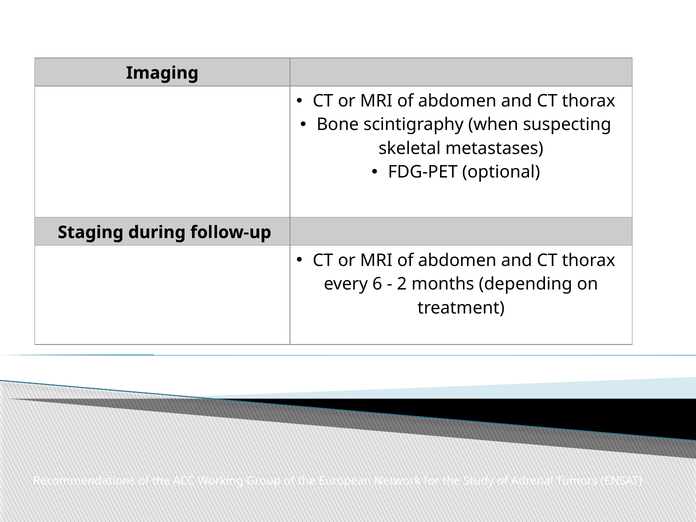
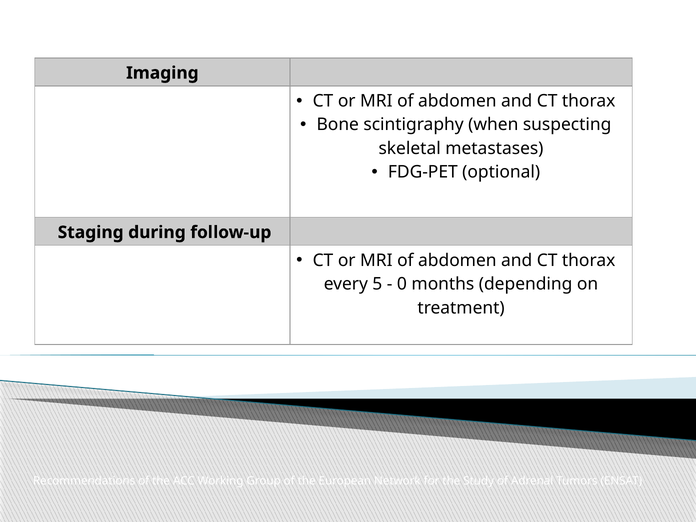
6: 6 -> 5
2: 2 -> 0
